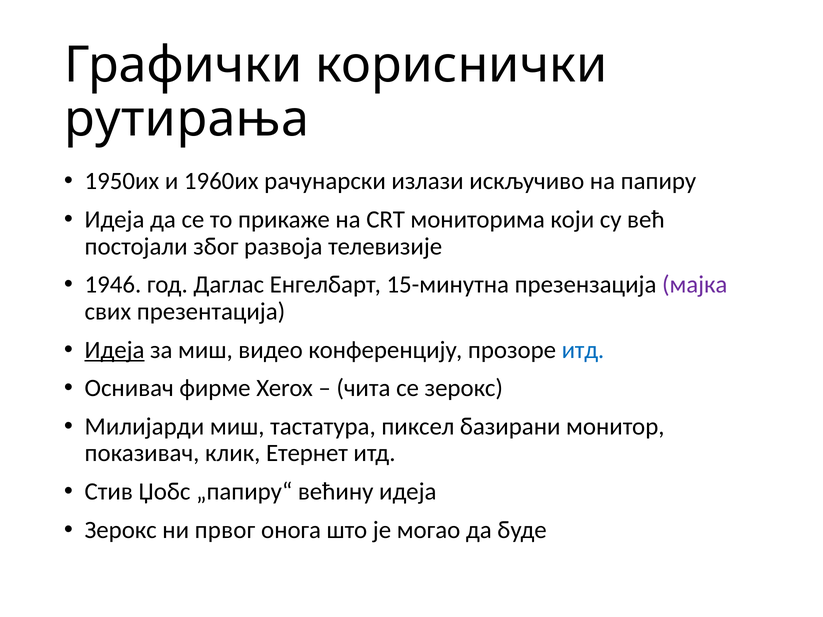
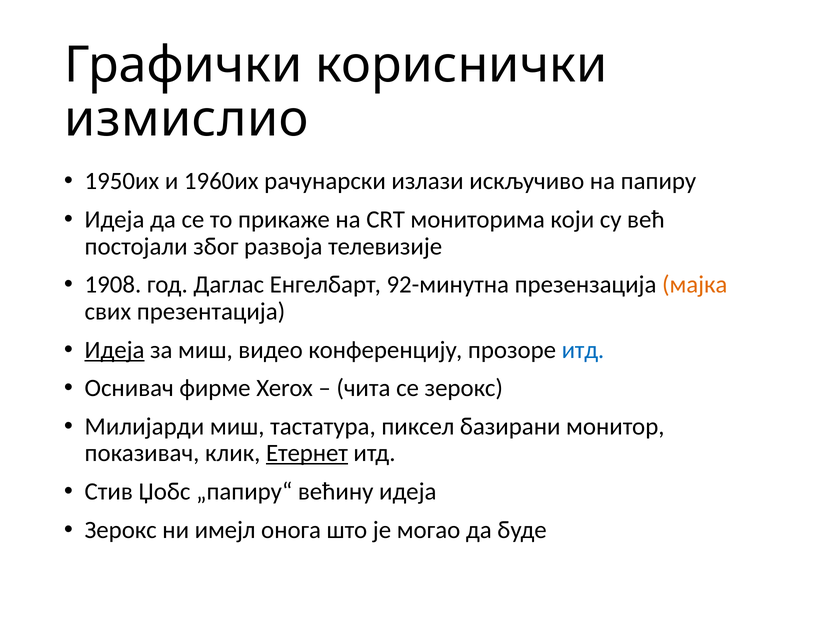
рутирања: рутирања -> измислио
1946: 1946 -> 1908
15-минутна: 15-минутна -> 92-минутна
мајка colour: purple -> orange
Етернет underline: none -> present
првог: првог -> имејл
